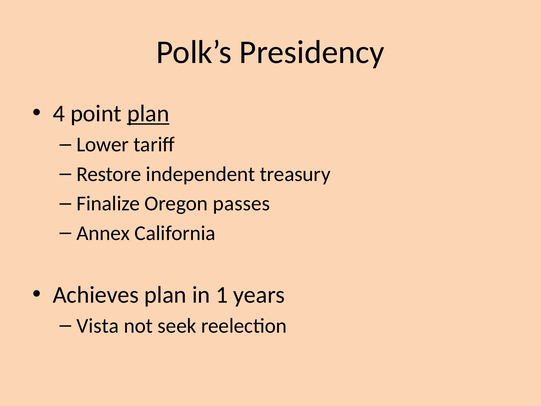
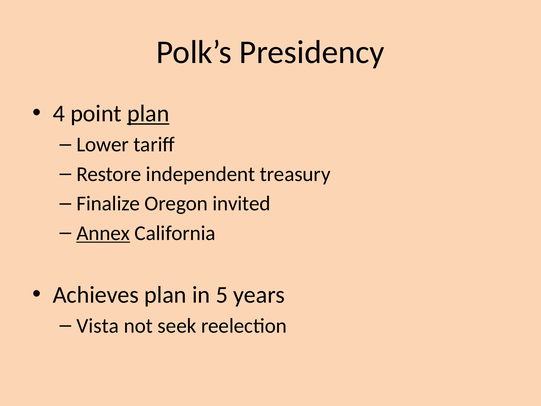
passes: passes -> invited
Annex underline: none -> present
1: 1 -> 5
